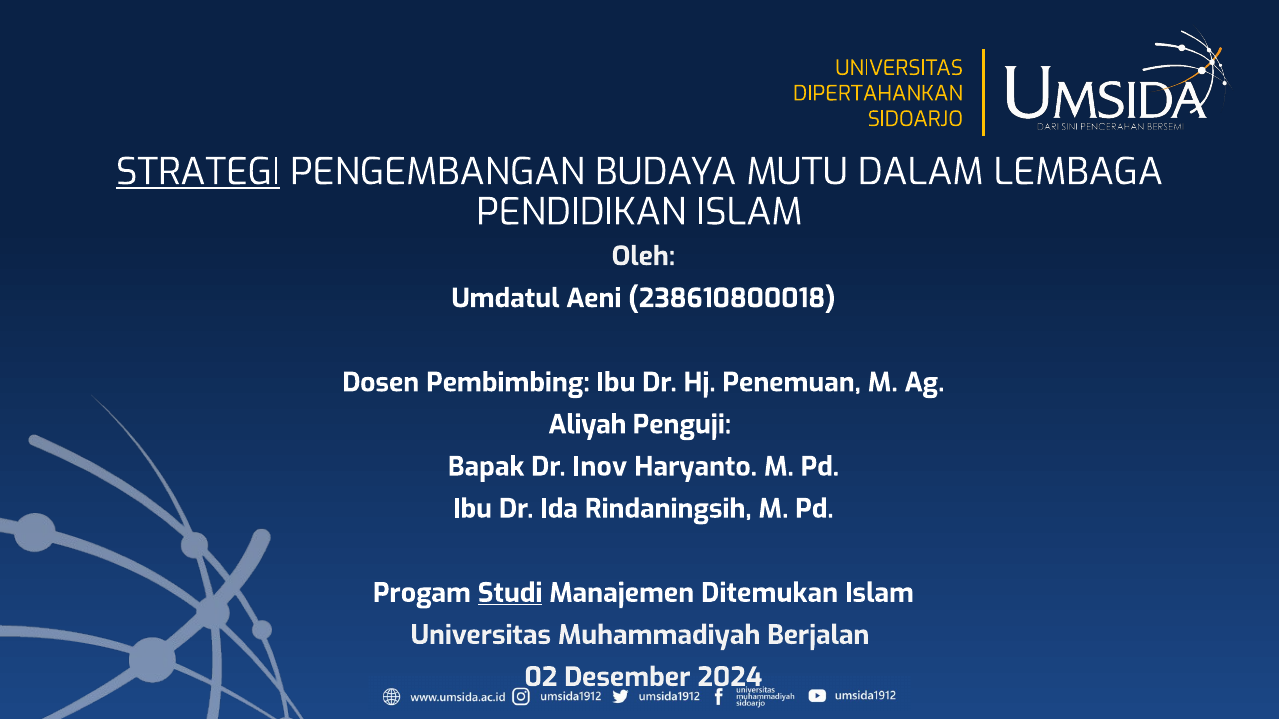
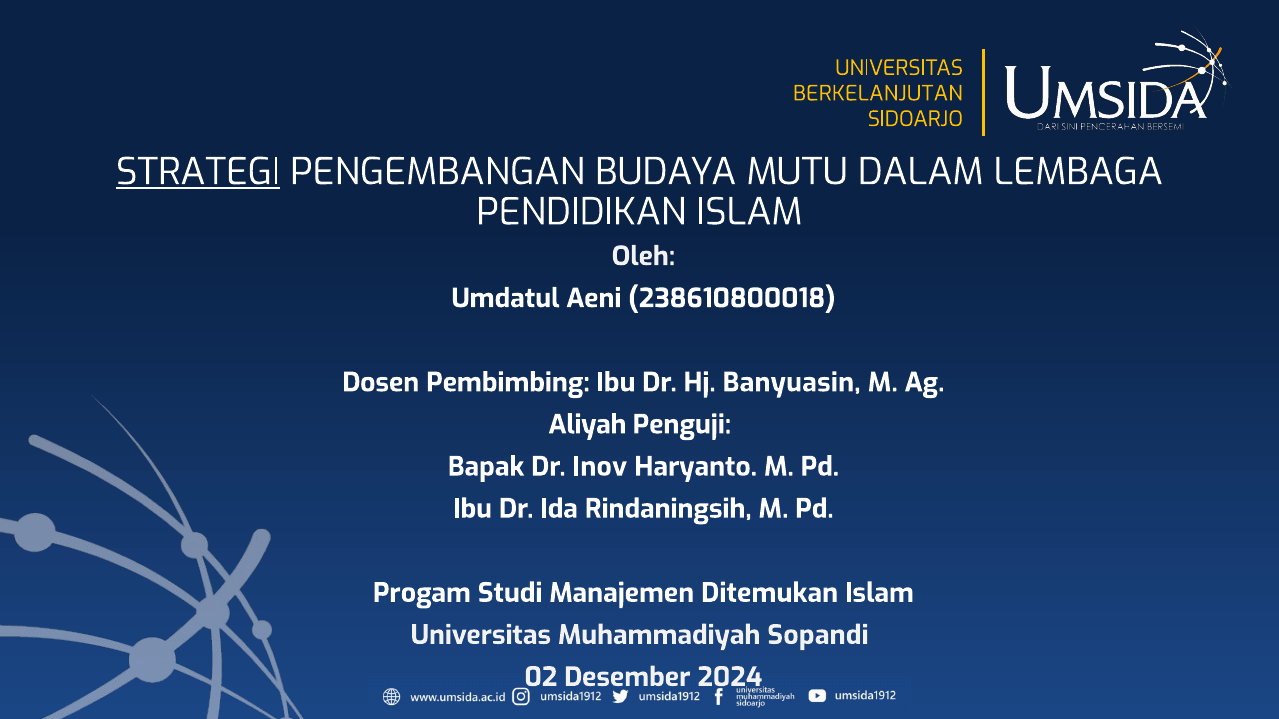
DIPERTAHANKAN: DIPERTAHANKAN -> BERKELANJUTAN
Penemuan: Penemuan -> Banyuasin
Studi underline: present -> none
Berjalan: Berjalan -> Sopandi
